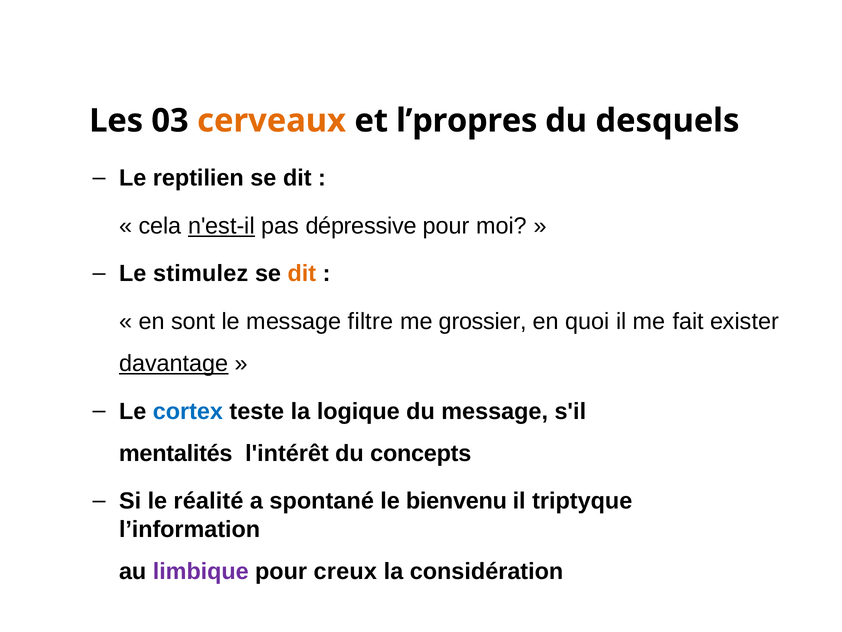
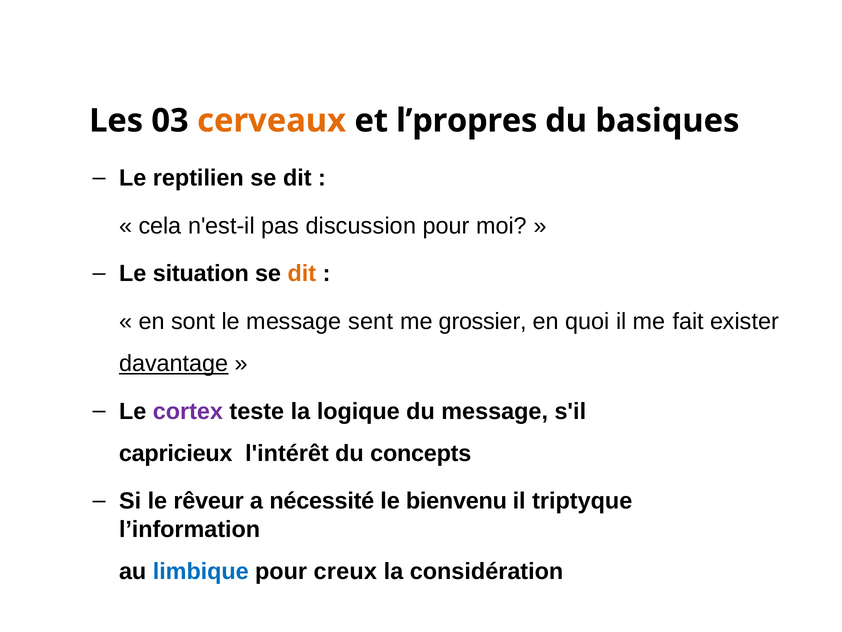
desquels: desquels -> basiques
n'est-il underline: present -> none
dépressive: dépressive -> discussion
stimulez: stimulez -> situation
filtre: filtre -> sent
cortex colour: blue -> purple
mentalités: mentalités -> capricieux
réalité: réalité -> rêveur
spontané: spontané -> nécessité
limbique colour: purple -> blue
